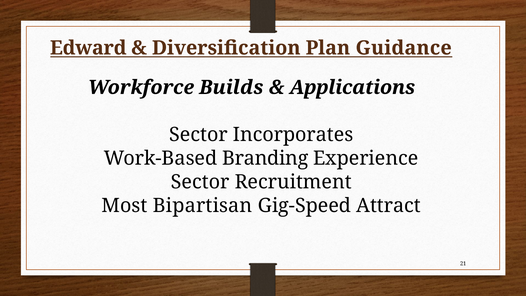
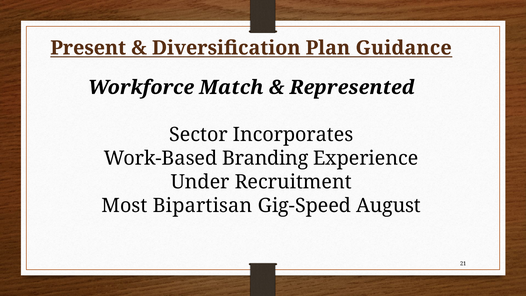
Edward: Edward -> Present
Builds: Builds -> Match
Applications: Applications -> Represented
Sector at (200, 182): Sector -> Under
Attract: Attract -> August
